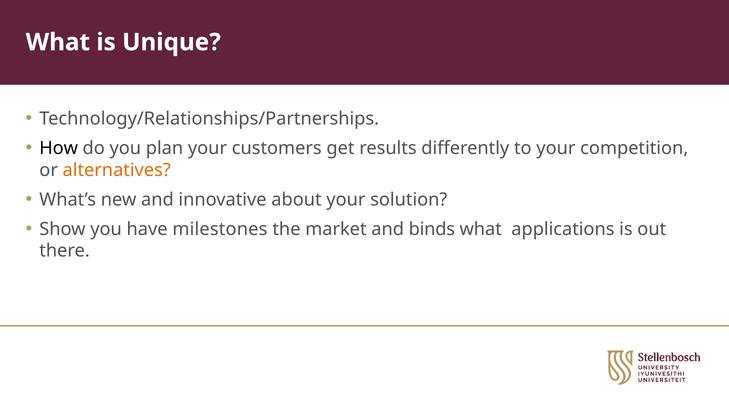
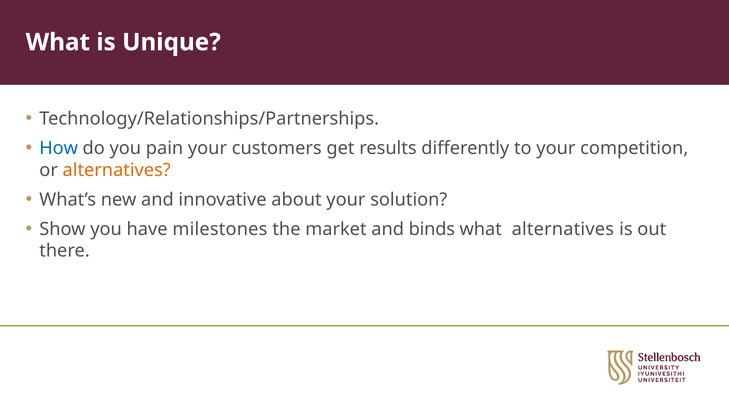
How colour: black -> blue
plan: plan -> pain
what applications: applications -> alternatives
